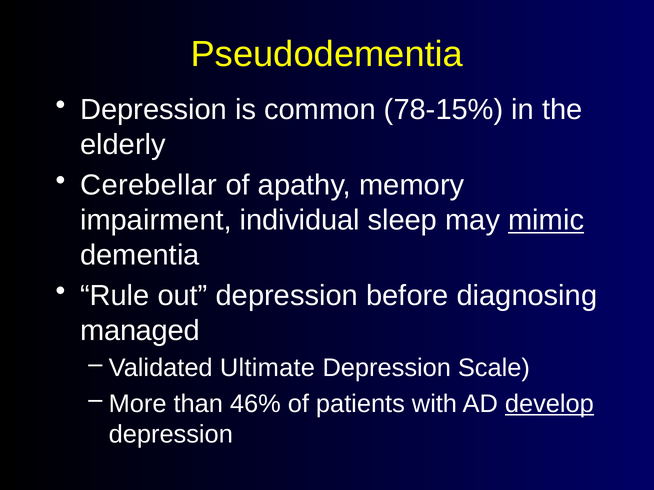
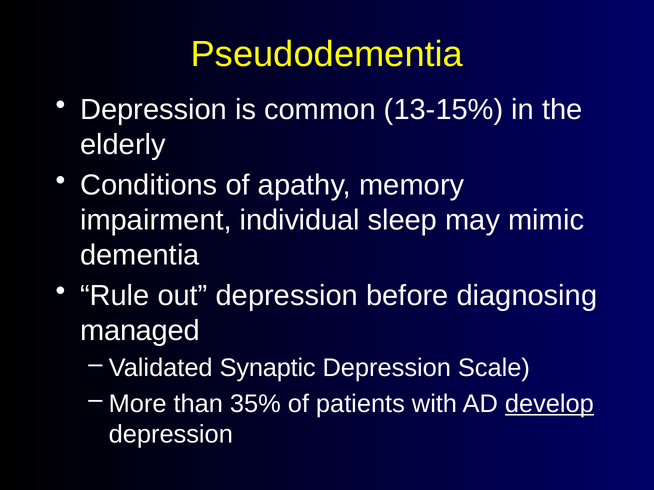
78-15%: 78-15% -> 13-15%
Cerebellar: Cerebellar -> Conditions
mimic underline: present -> none
Ultimate: Ultimate -> Synaptic
46%: 46% -> 35%
